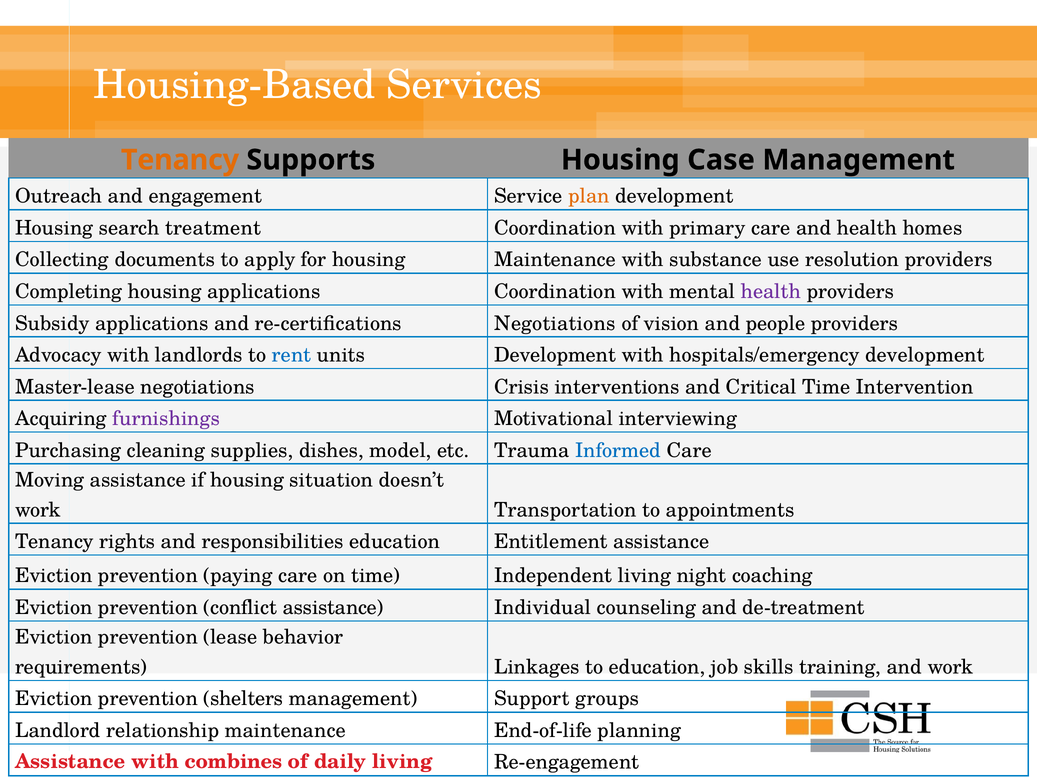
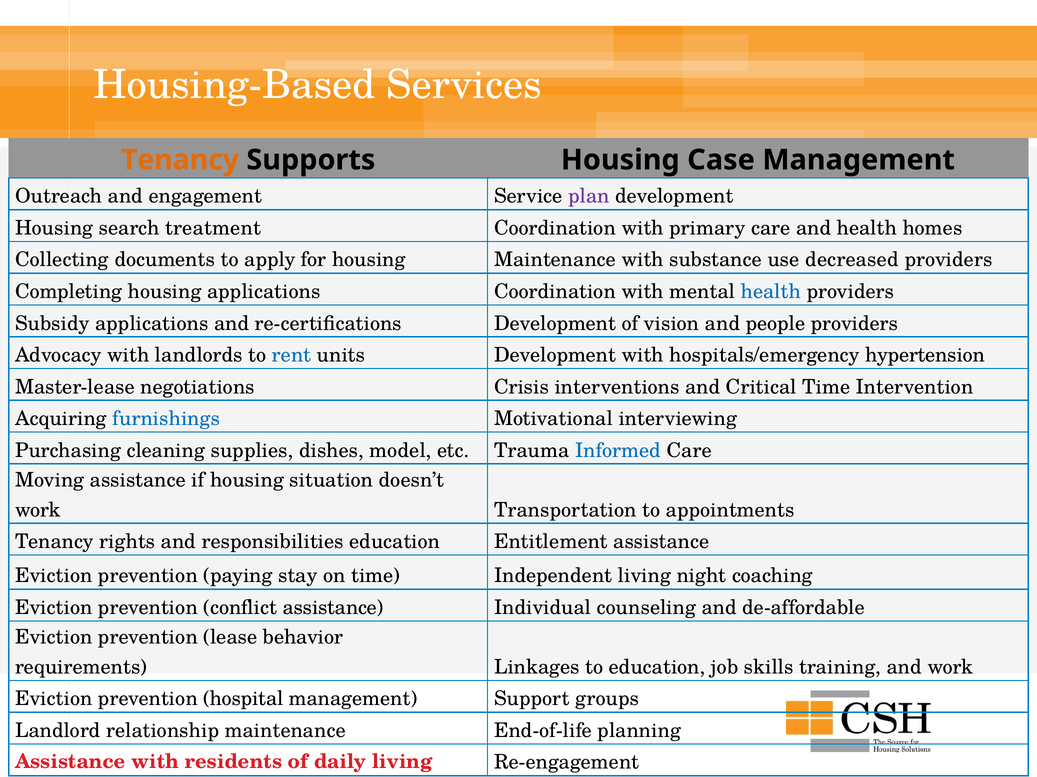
plan colour: orange -> purple
resolution: resolution -> decreased
health at (771, 292) colour: purple -> blue
re-certifications Negotiations: Negotiations -> Development
hospitals/emergency development: development -> hypertension
furnishings colour: purple -> blue
paying care: care -> stay
de-treatment: de-treatment -> de-affordable
shelters: shelters -> hospital
combines: combines -> residents
